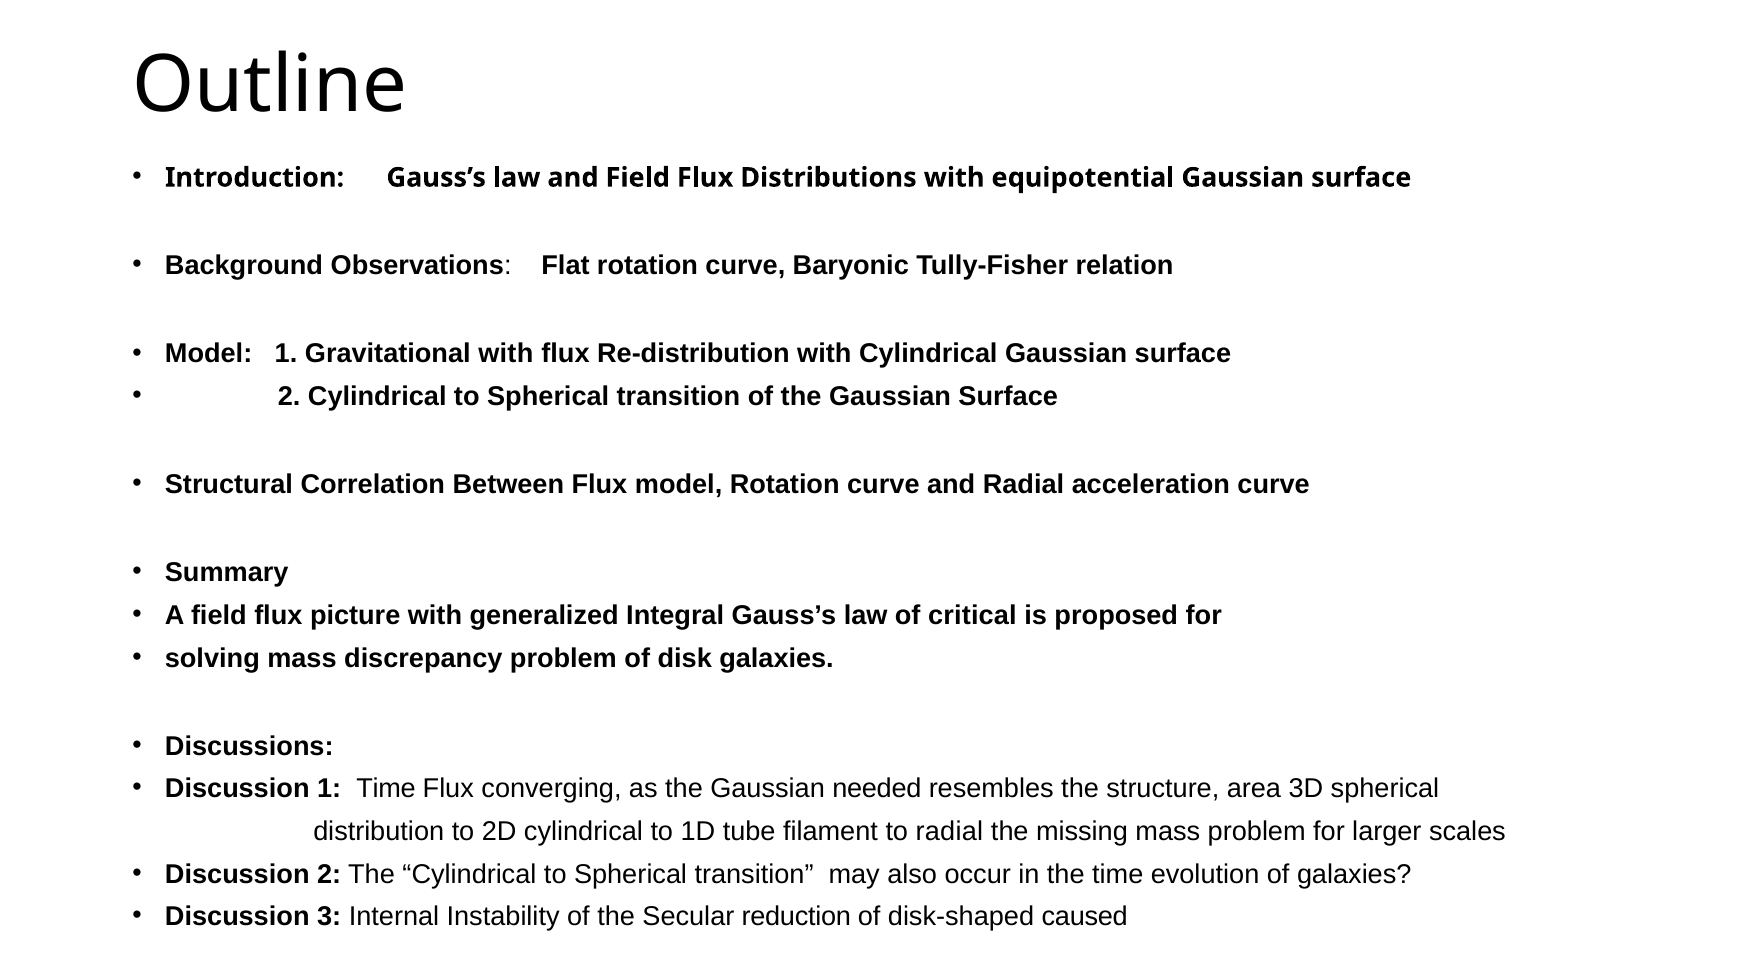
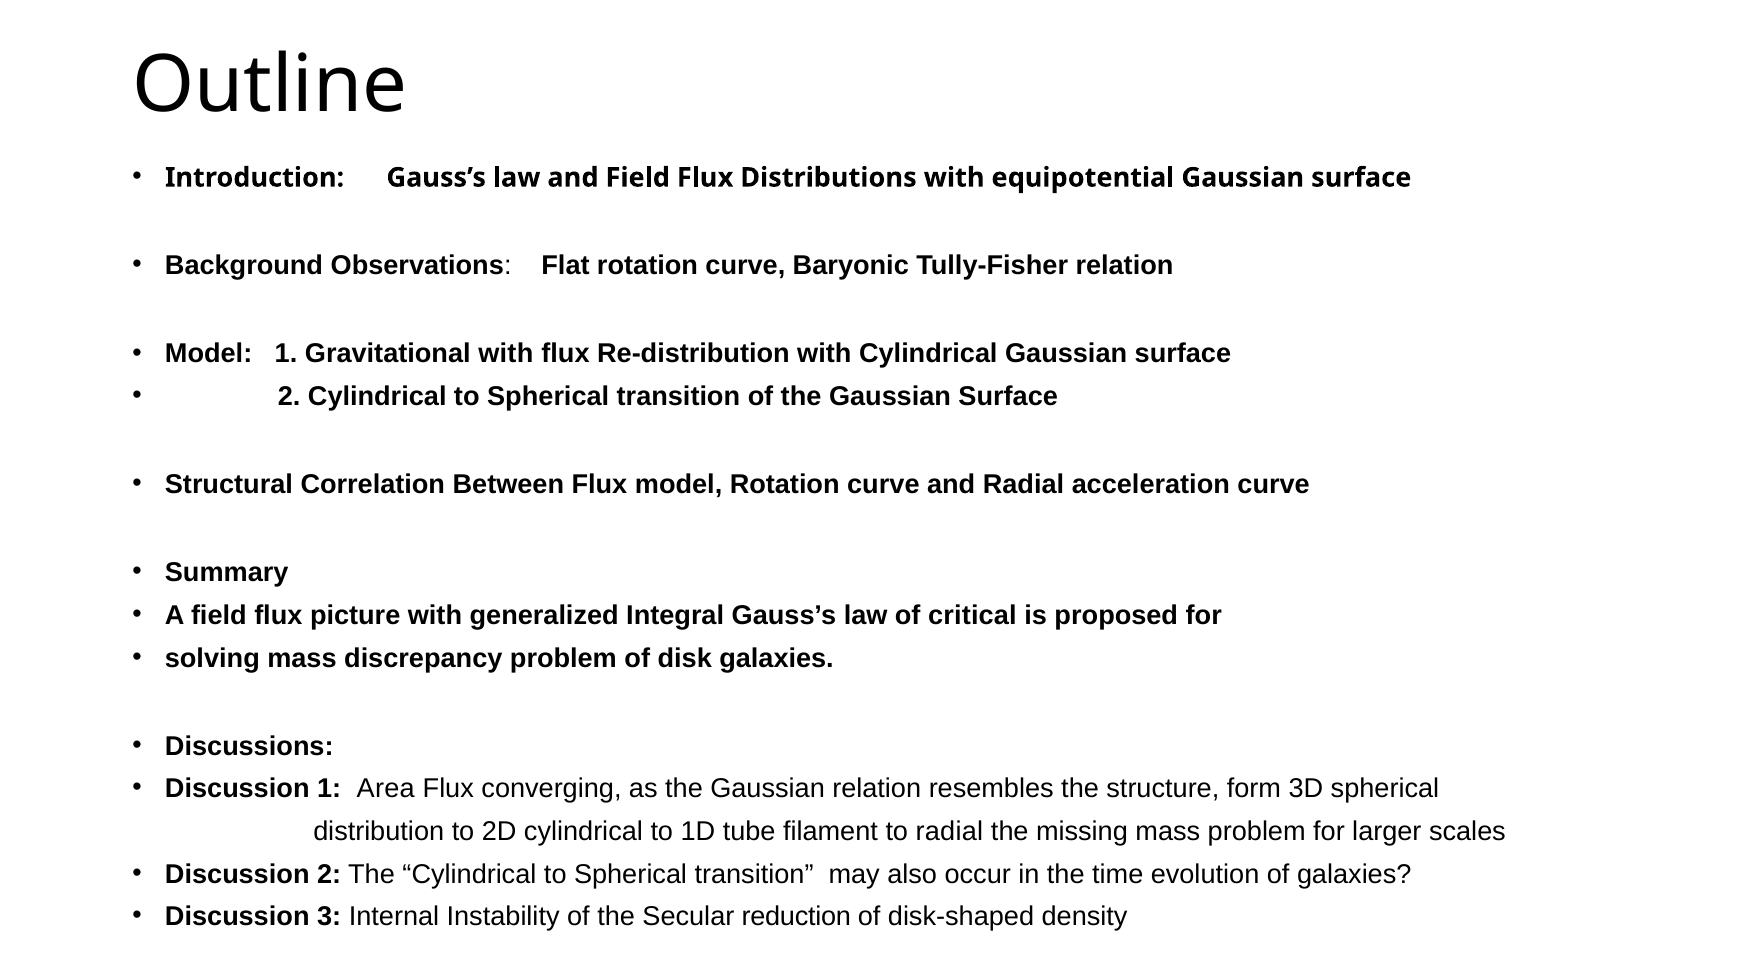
1 Time: Time -> Area
Gaussian needed: needed -> relation
area: area -> form
caused: caused -> density
